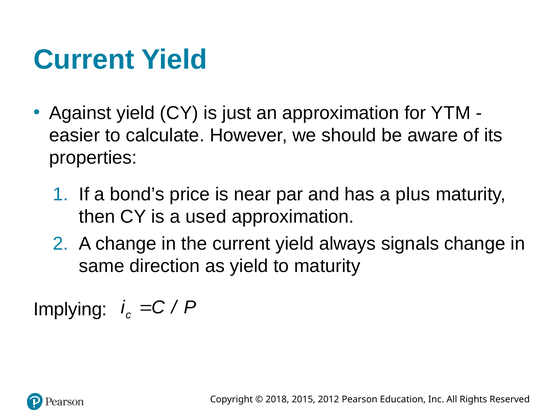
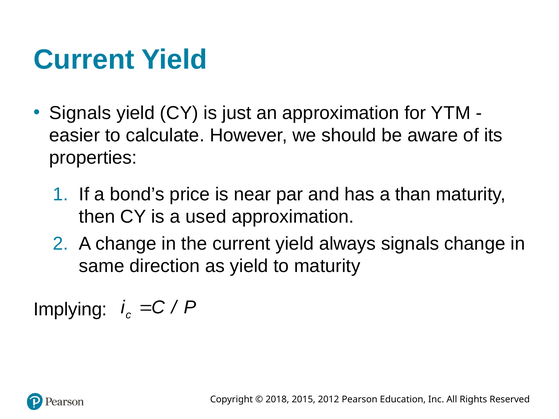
Against at (80, 113): Against -> Signals
plus: plus -> than
